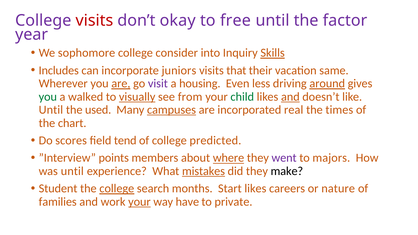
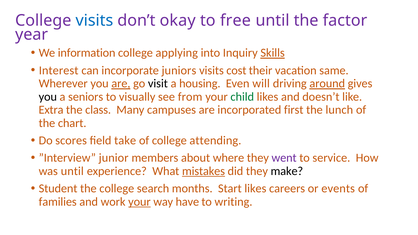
visits at (94, 21) colour: red -> blue
sophomore: sophomore -> information
consider: consider -> applying
Includes: Includes -> Interest
that: that -> cost
visit colour: purple -> black
less: less -> will
you at (48, 97) colour: green -> black
walked: walked -> seniors
visually underline: present -> none
and at (290, 97) underline: present -> none
Until at (51, 110): Until -> Extra
used: used -> class
campuses underline: present -> none
real: real -> first
times: times -> lunch
tend: tend -> take
predicted: predicted -> attending
points: points -> junior
where underline: present -> none
majors: majors -> service
college at (117, 189) underline: present -> none
nature: nature -> events
private: private -> writing
